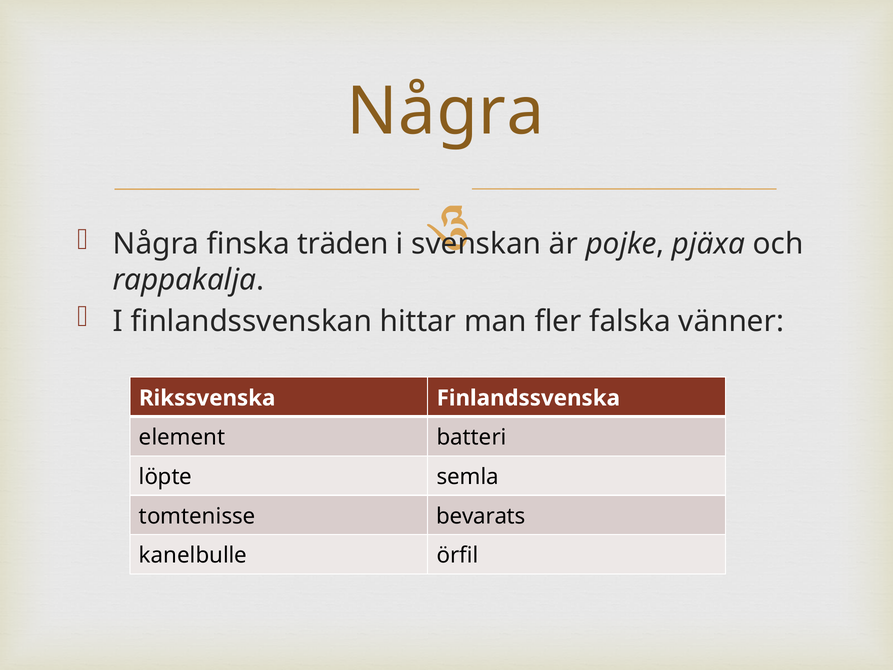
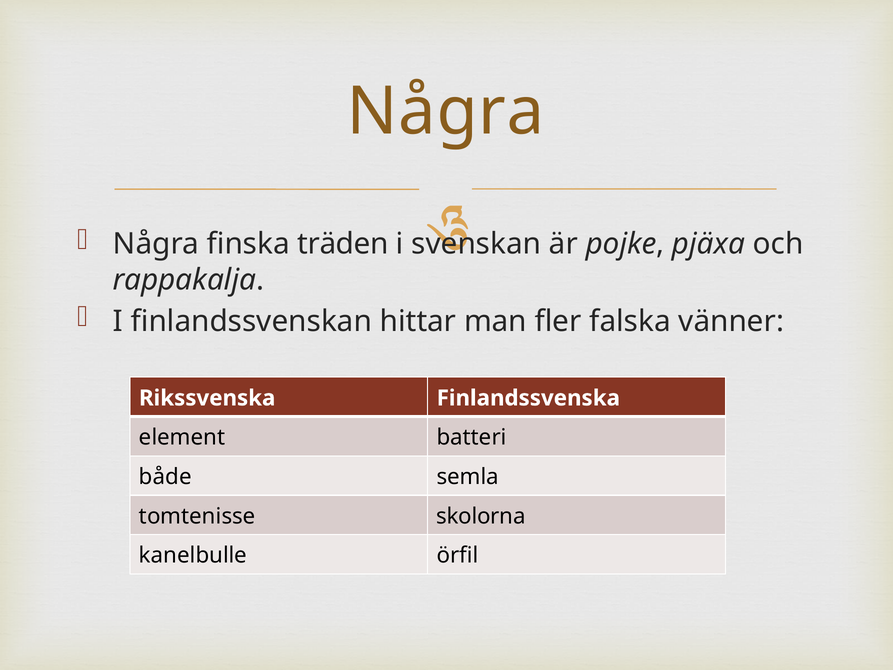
löpte: löpte -> både
bevarats: bevarats -> skolorna
